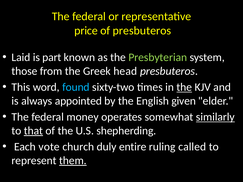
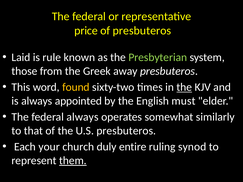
part: part -> rule
head: head -> away
found colour: light blue -> yellow
given: given -> must
federal money: money -> always
similarly underline: present -> none
that underline: present -> none
U.S shepherding: shepherding -> presbuteros
vote: vote -> your
called: called -> synod
